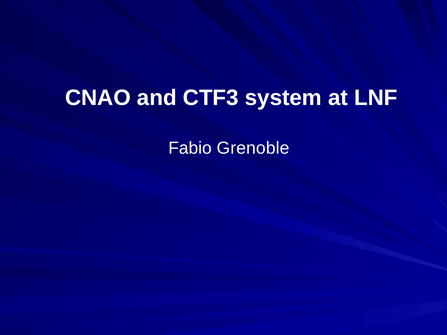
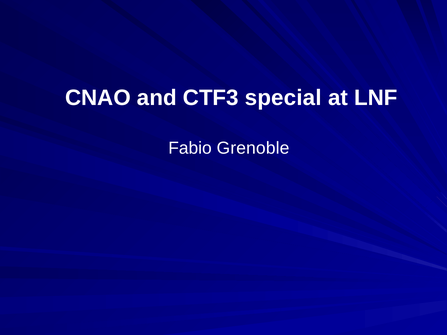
system: system -> special
